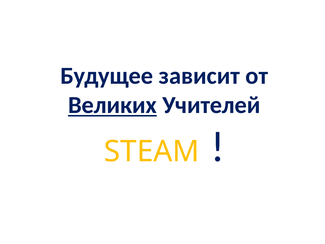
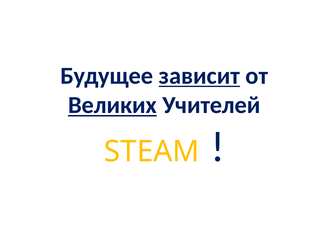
зависит underline: none -> present
